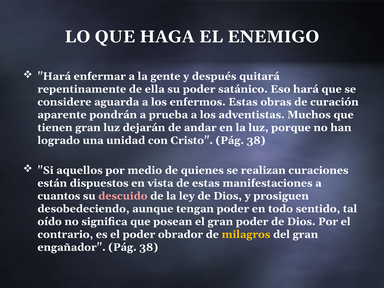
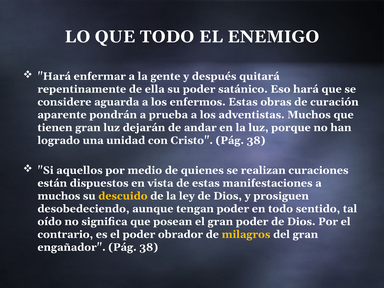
QUE HAGA: HAGA -> TODO
cuantos at (59, 196): cuantos -> muchos
descuido colour: pink -> yellow
